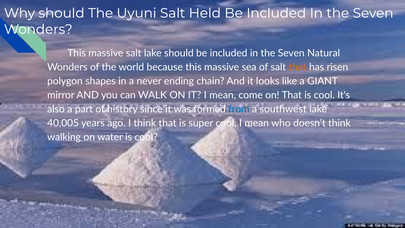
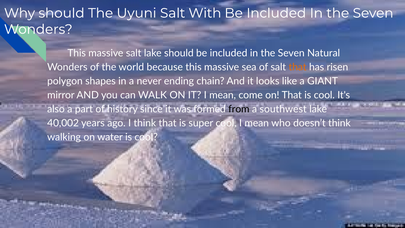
Held: Held -> With
from colour: blue -> black
40,005: 40,005 -> 40,002
